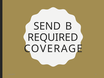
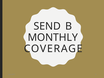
REQUIRED: REQUIRED -> MONTHLY
